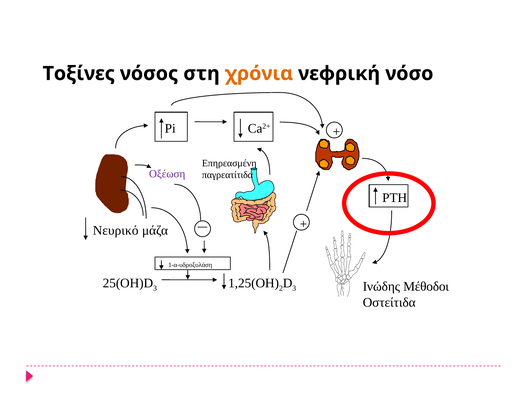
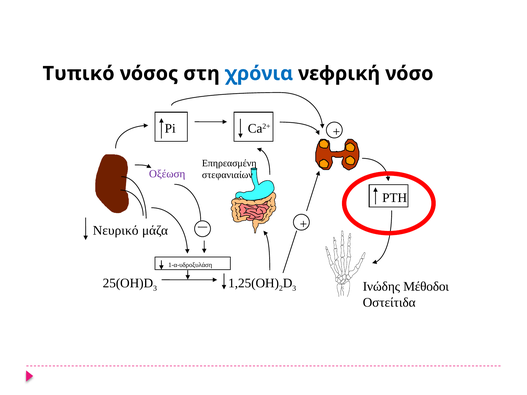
Τοξίνες: Τοξίνες -> Τυπικό
χρόνια colour: orange -> blue
παγρεατίτιδα: παγρεατίτιδα -> στεφανιαίων
